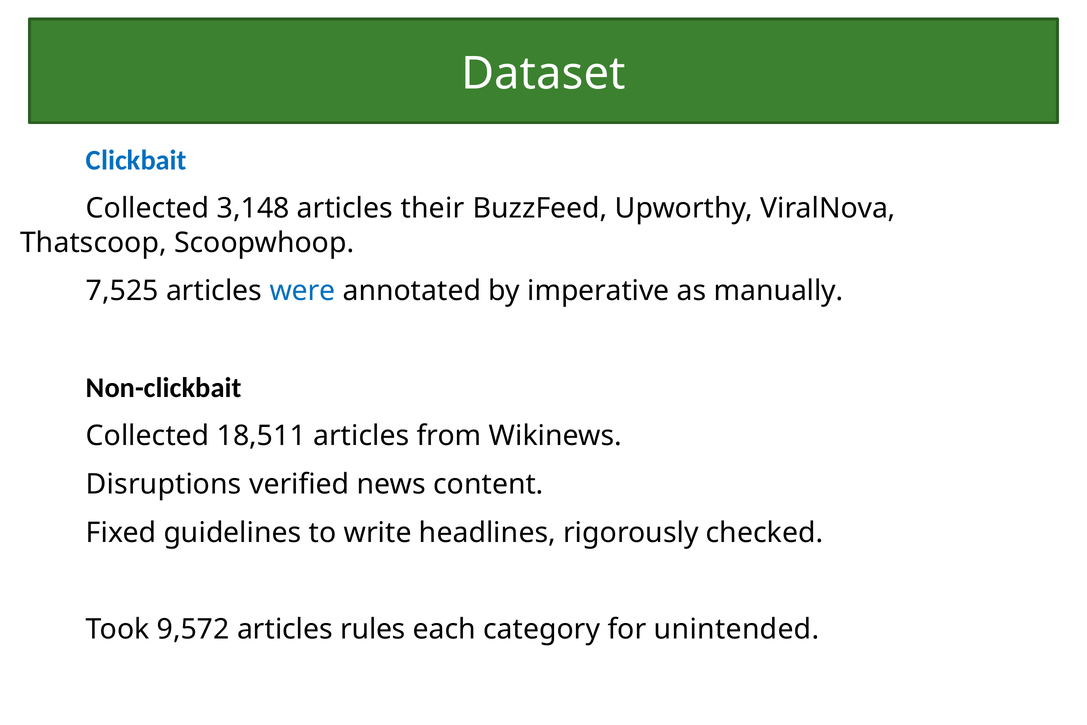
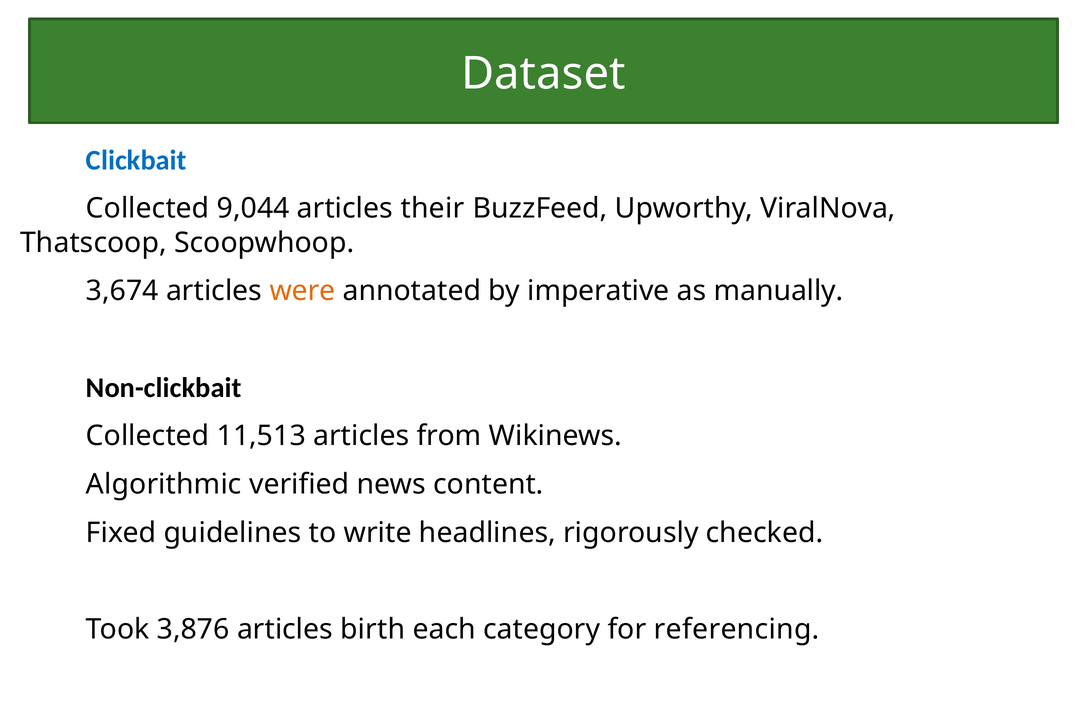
3,148: 3,148 -> 9,044
7,525: 7,525 -> 3,674
were colour: blue -> orange
18,511: 18,511 -> 11,513
Disruptions: Disruptions -> Algorithmic
9,572: 9,572 -> 3,876
rules: rules -> birth
unintended: unintended -> referencing
